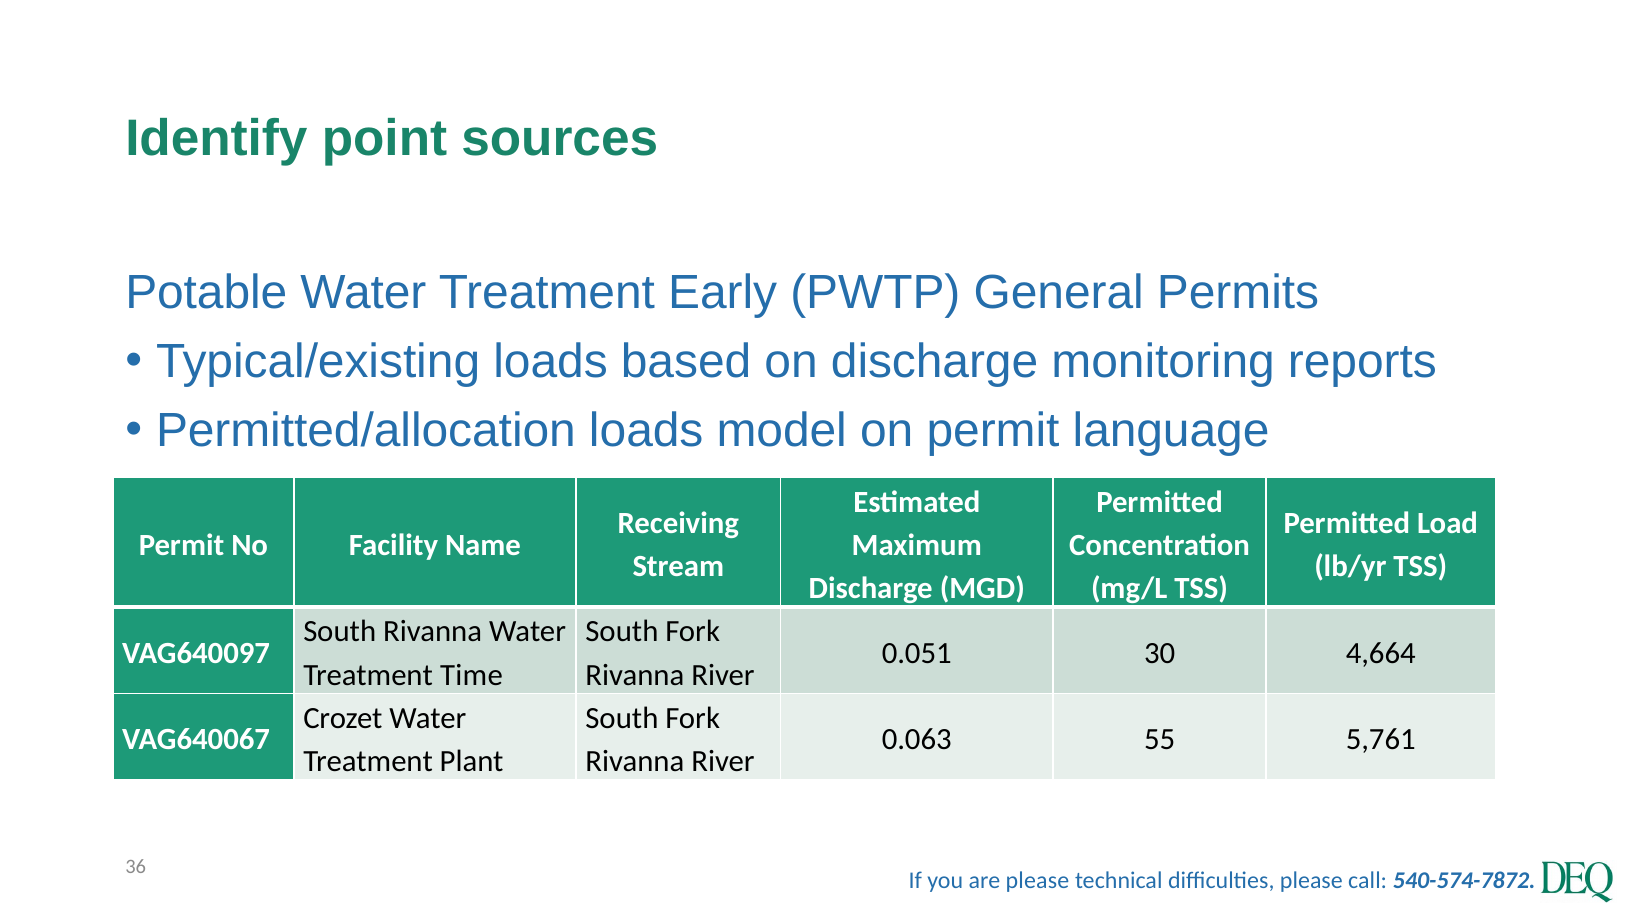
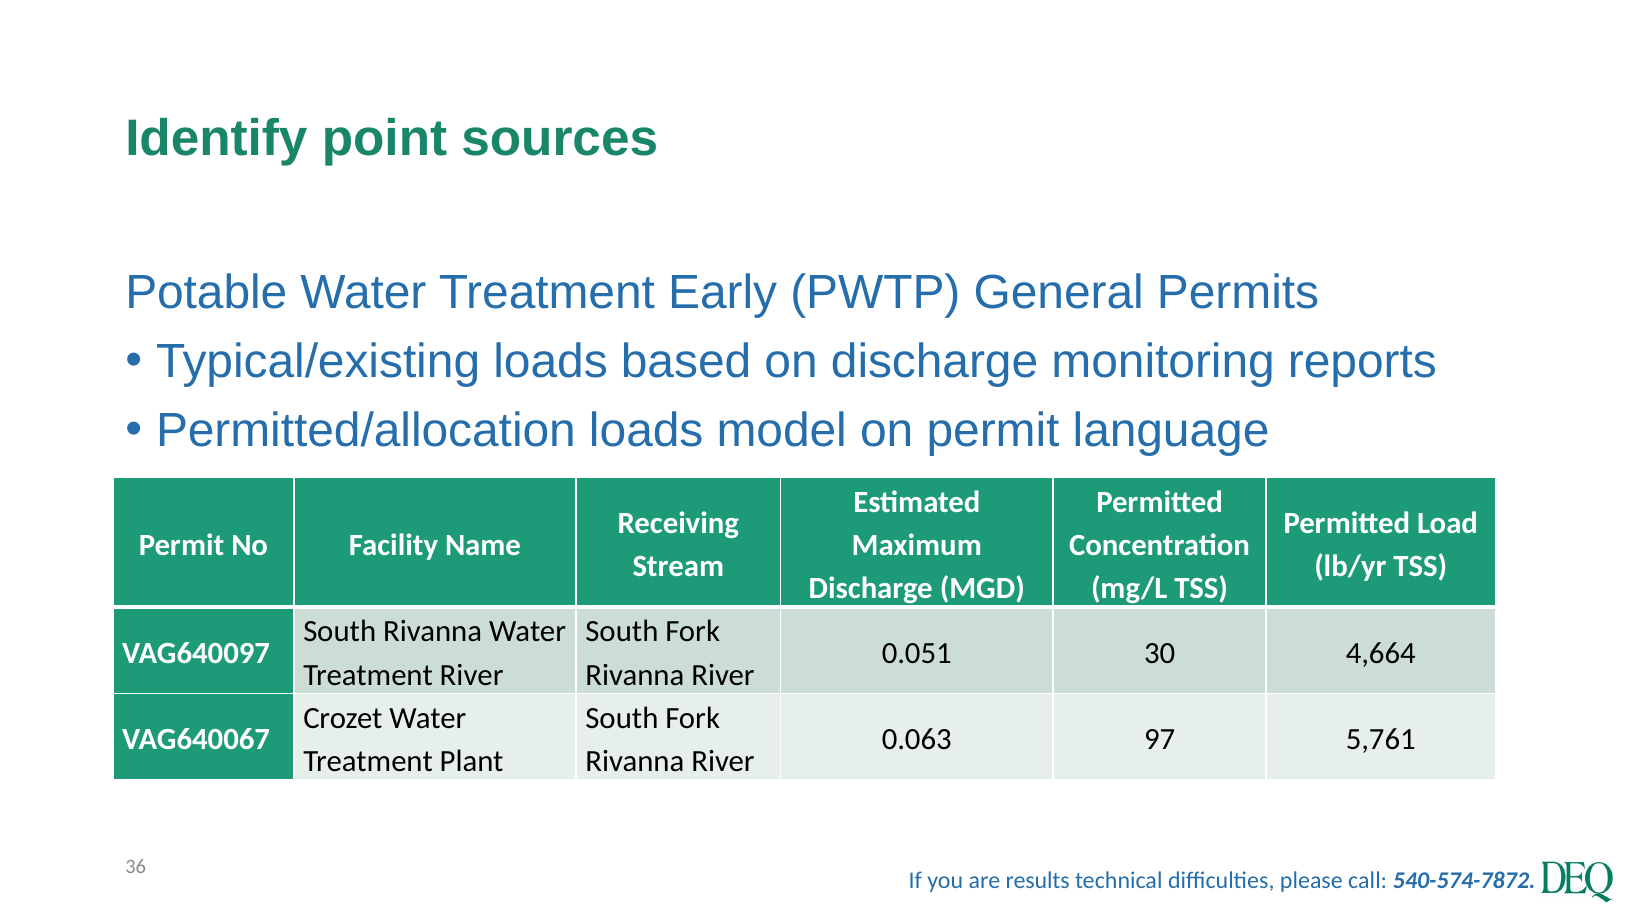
Treatment Time: Time -> River
55: 55 -> 97
are please: please -> results
